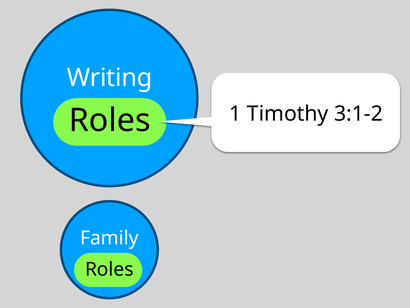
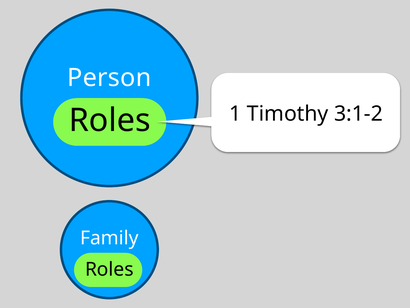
Writing: Writing -> Person
